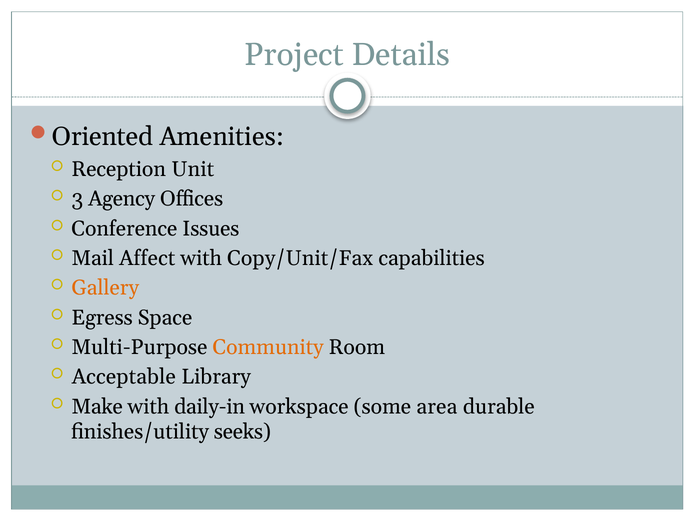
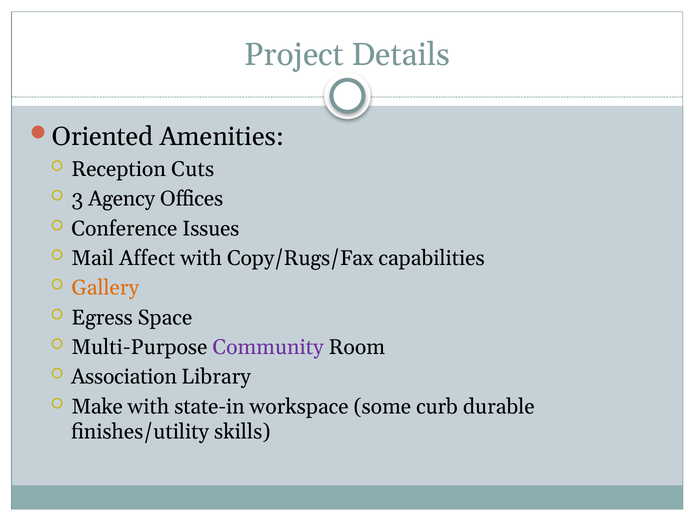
Unit: Unit -> Cuts
Copy/Unit/Fax: Copy/Unit/Fax -> Copy/Rugs/Fax
Community colour: orange -> purple
Acceptable: Acceptable -> Association
daily-in: daily-in -> state-in
area: area -> curb
seeks: seeks -> skills
